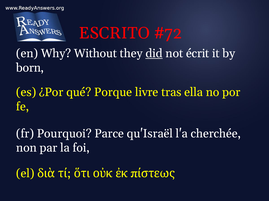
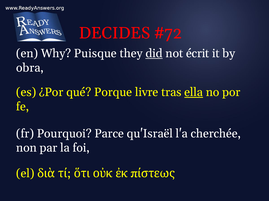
ESCRITO: ESCRITO -> DECIDES
Without: Without -> Puisque
born: born -> obra
ella underline: none -> present
